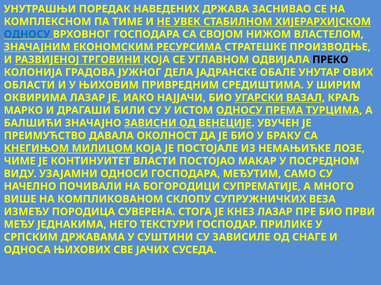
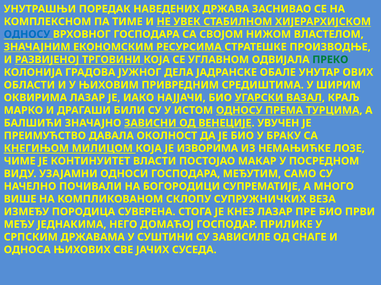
ПРЕКО colour: black -> green
ПОСТОЈАЛЕ: ПОСТОЈАЛЕ -> ИЗВОРИМА
ТЕКСТУРИ: ТЕКСТУРИ -> ДОМАЋОЈ
